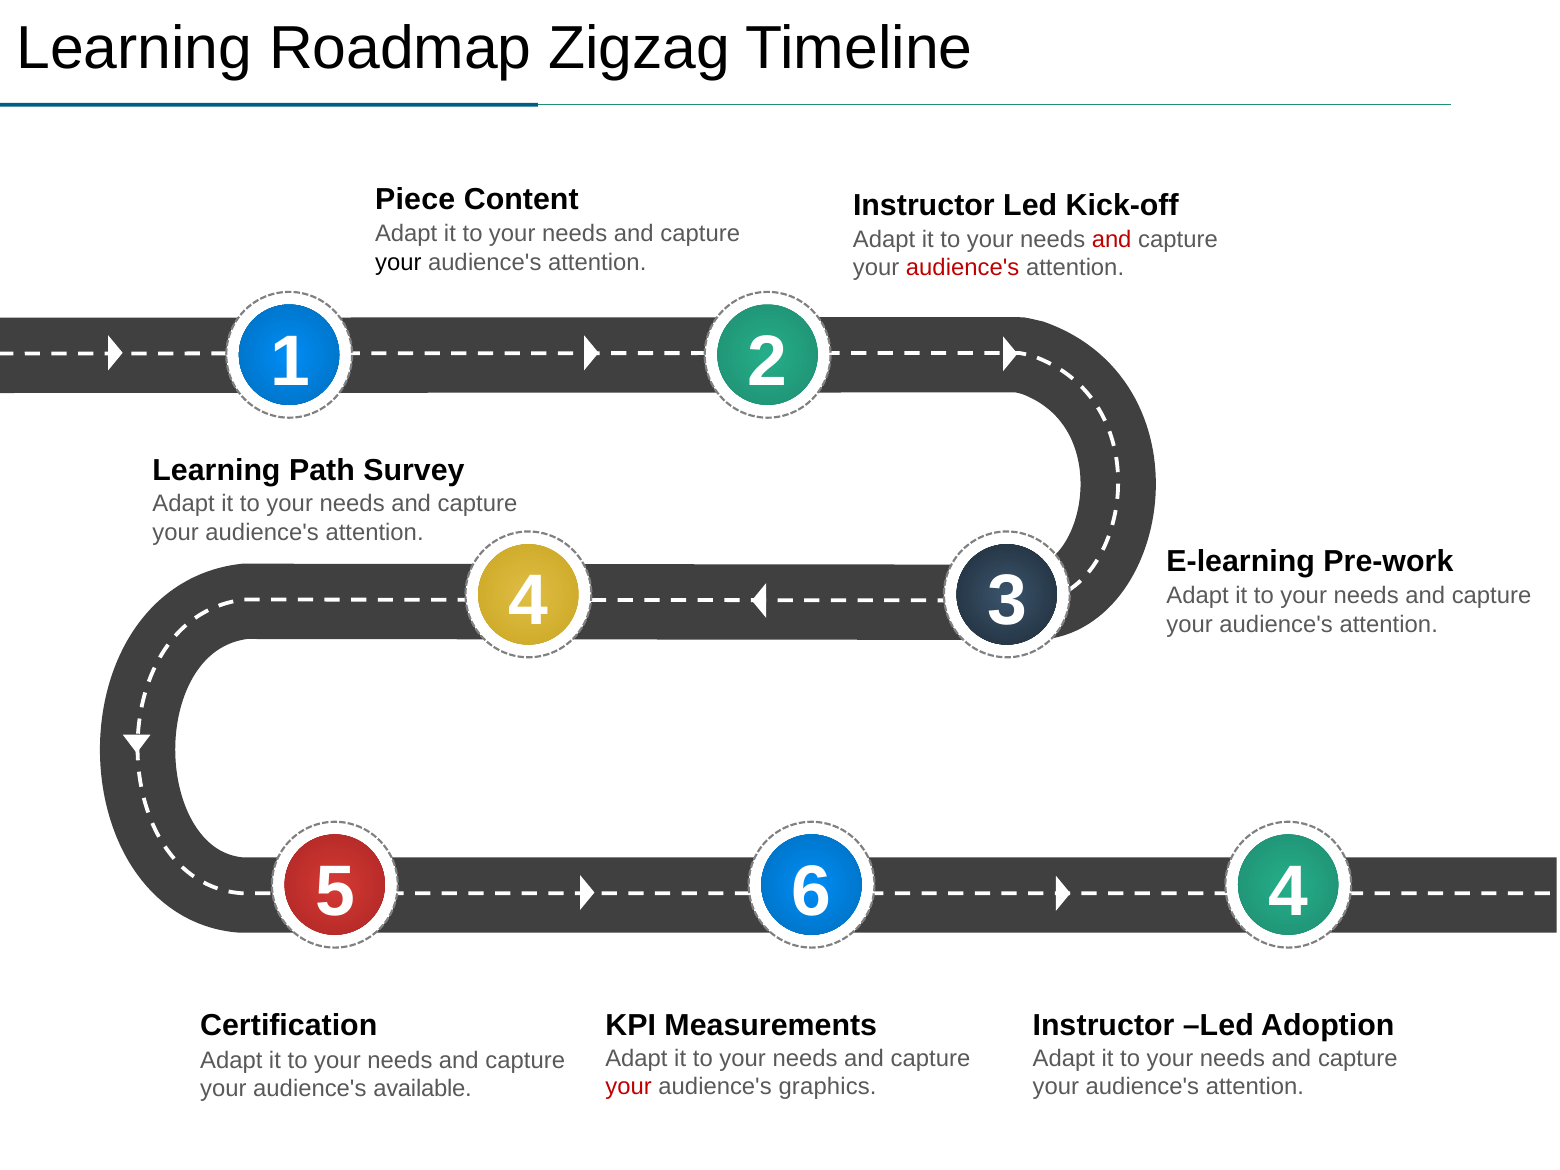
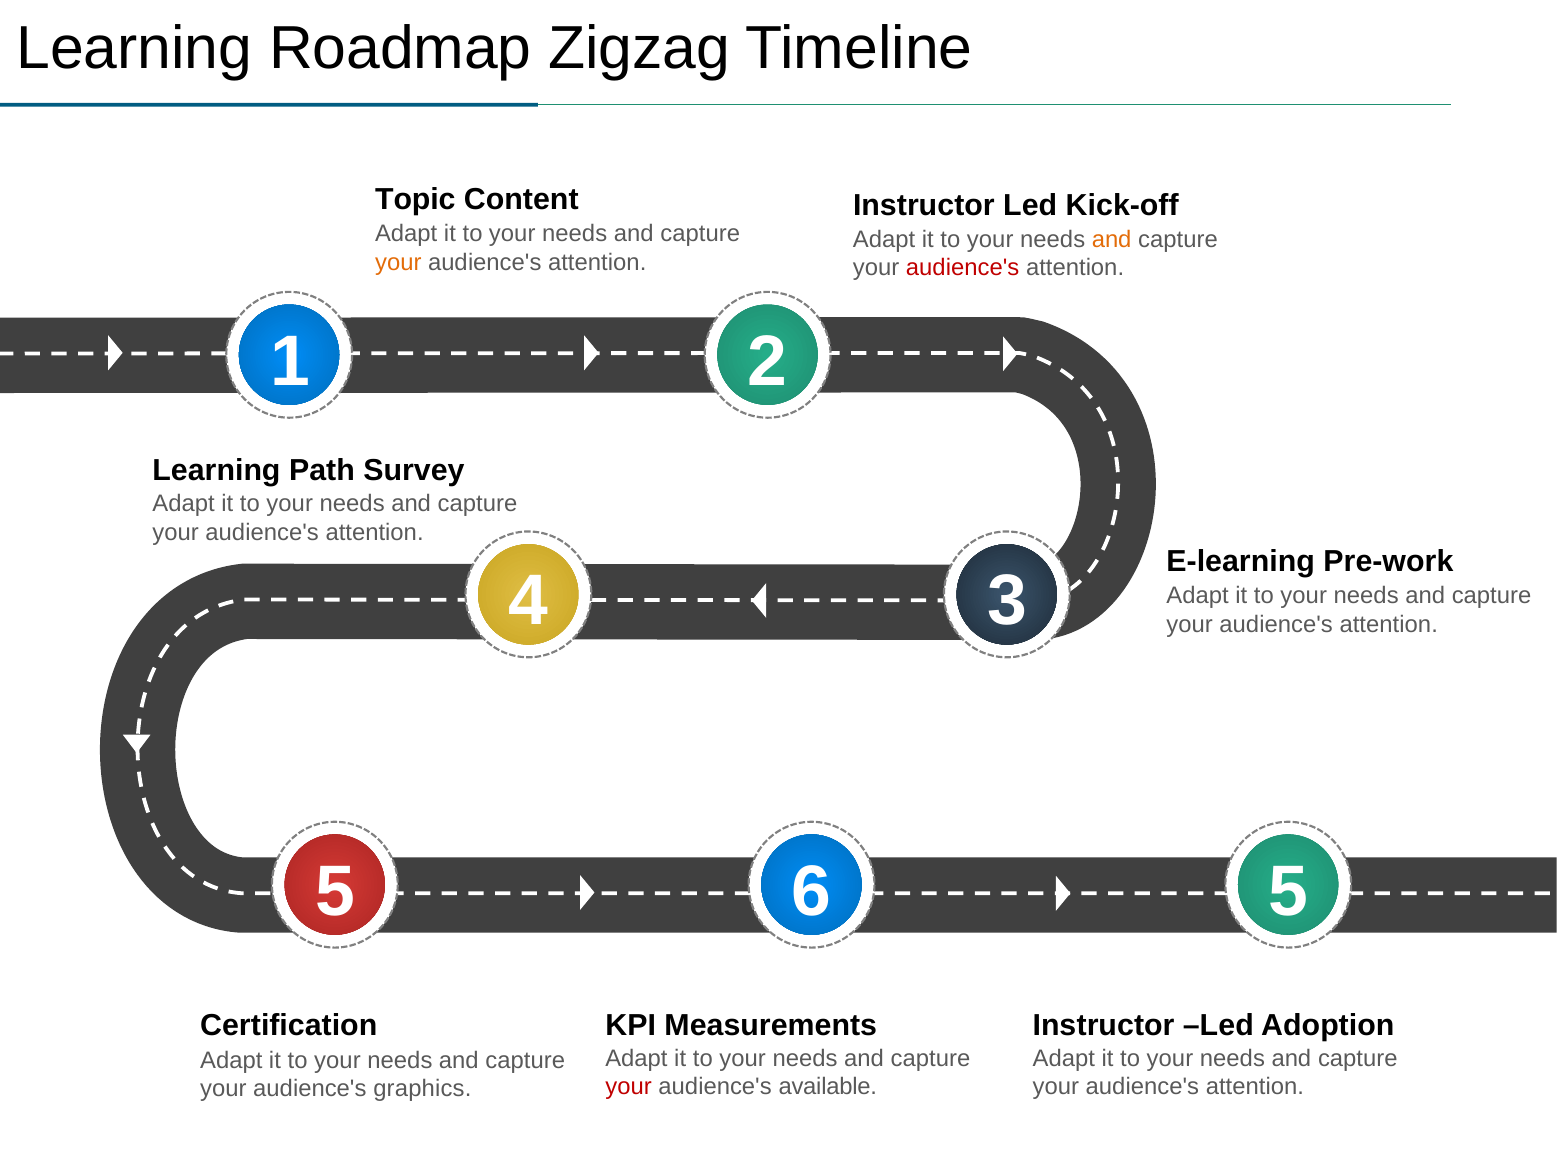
Piece: Piece -> Topic
and at (1112, 239) colour: red -> orange
your at (398, 263) colour: black -> orange
5 4: 4 -> 5
graphics: graphics -> available
available: available -> graphics
